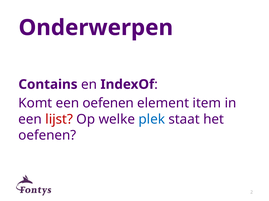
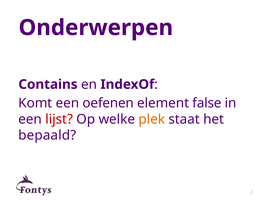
item: item -> false
plek colour: blue -> orange
oefenen at (47, 136): oefenen -> bepaald
